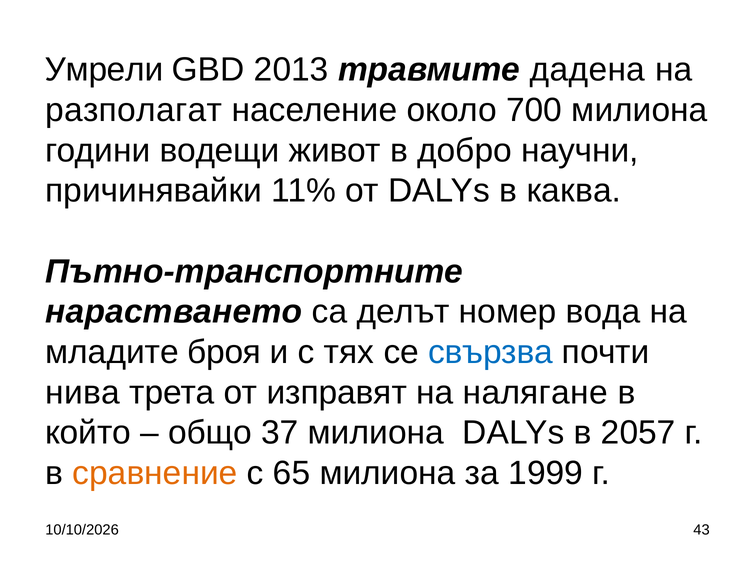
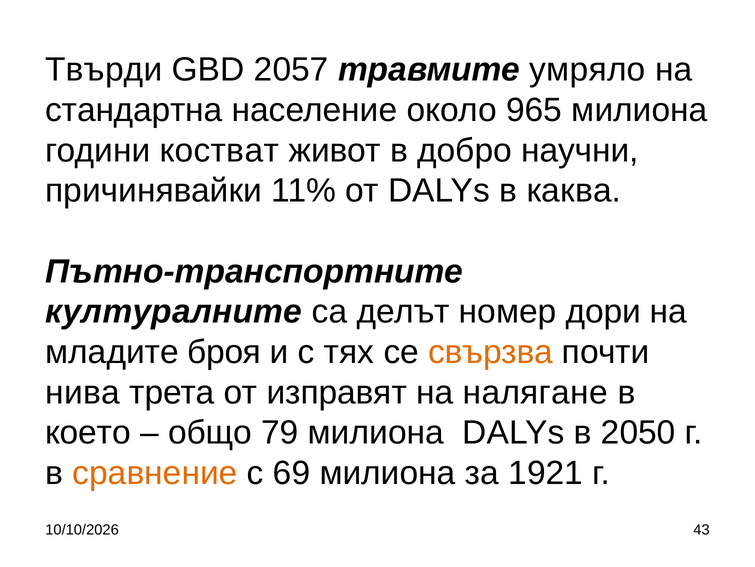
Умрели: Умрели -> Твърди
2013: 2013 -> 2057
дадена: дадена -> умряло
разполагат: разполагат -> стандартна
700: 700 -> 965
водещи: водещи -> костват
нарастването: нарастването -> културалните
вода: вода -> дори
свързва colour: blue -> orange
който: който -> което
37: 37 -> 79
2057: 2057 -> 2050
65: 65 -> 69
1999: 1999 -> 1921
